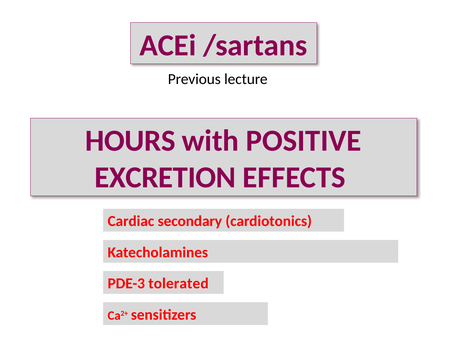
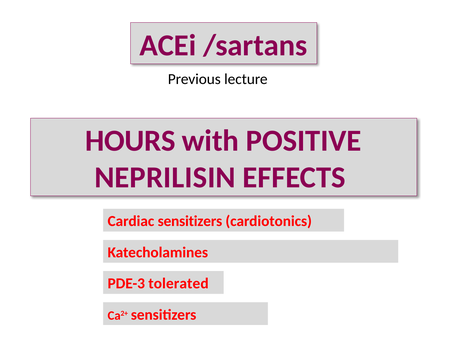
EXCRETION: EXCRETION -> NEPRILISIN
Cardiac secondary: secondary -> sensitizers
